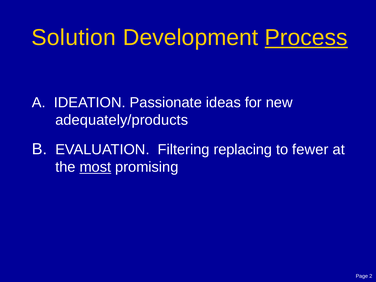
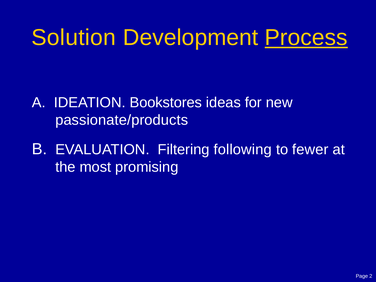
Passionate: Passionate -> Bookstores
adequately/products: adequately/products -> passionate/products
replacing: replacing -> following
most underline: present -> none
